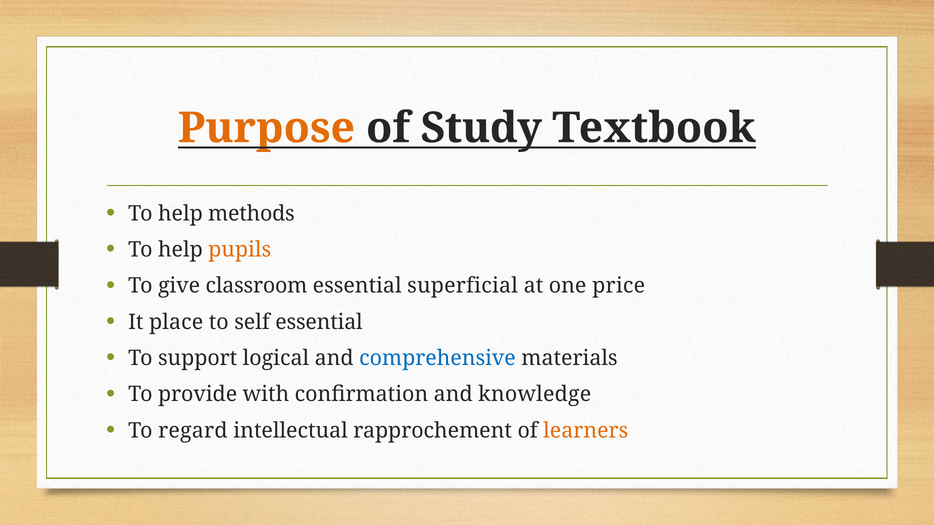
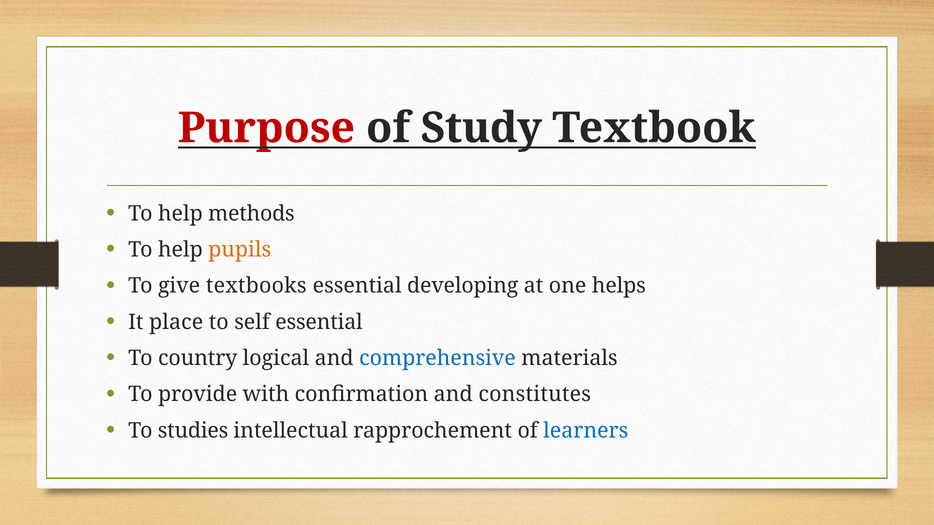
Purpose colour: orange -> red
classroom: classroom -> textbooks
superficial: superficial -> developing
price: price -> helps
support: support -> country
knowledge: knowledge -> constitutes
regard: regard -> studies
learners colour: orange -> blue
